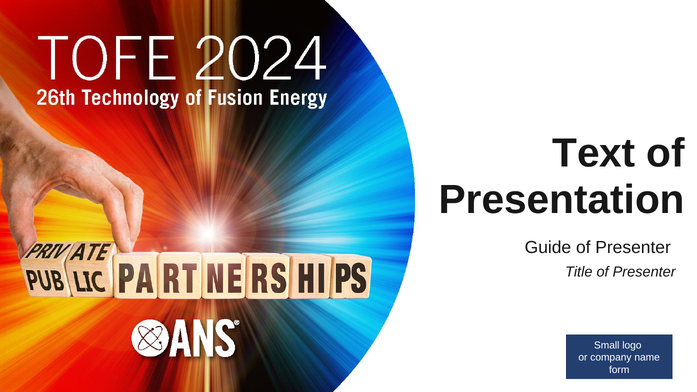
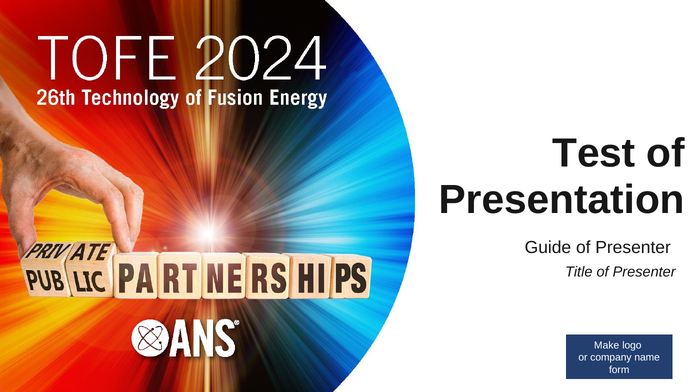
Text: Text -> Test
Small: Small -> Make
